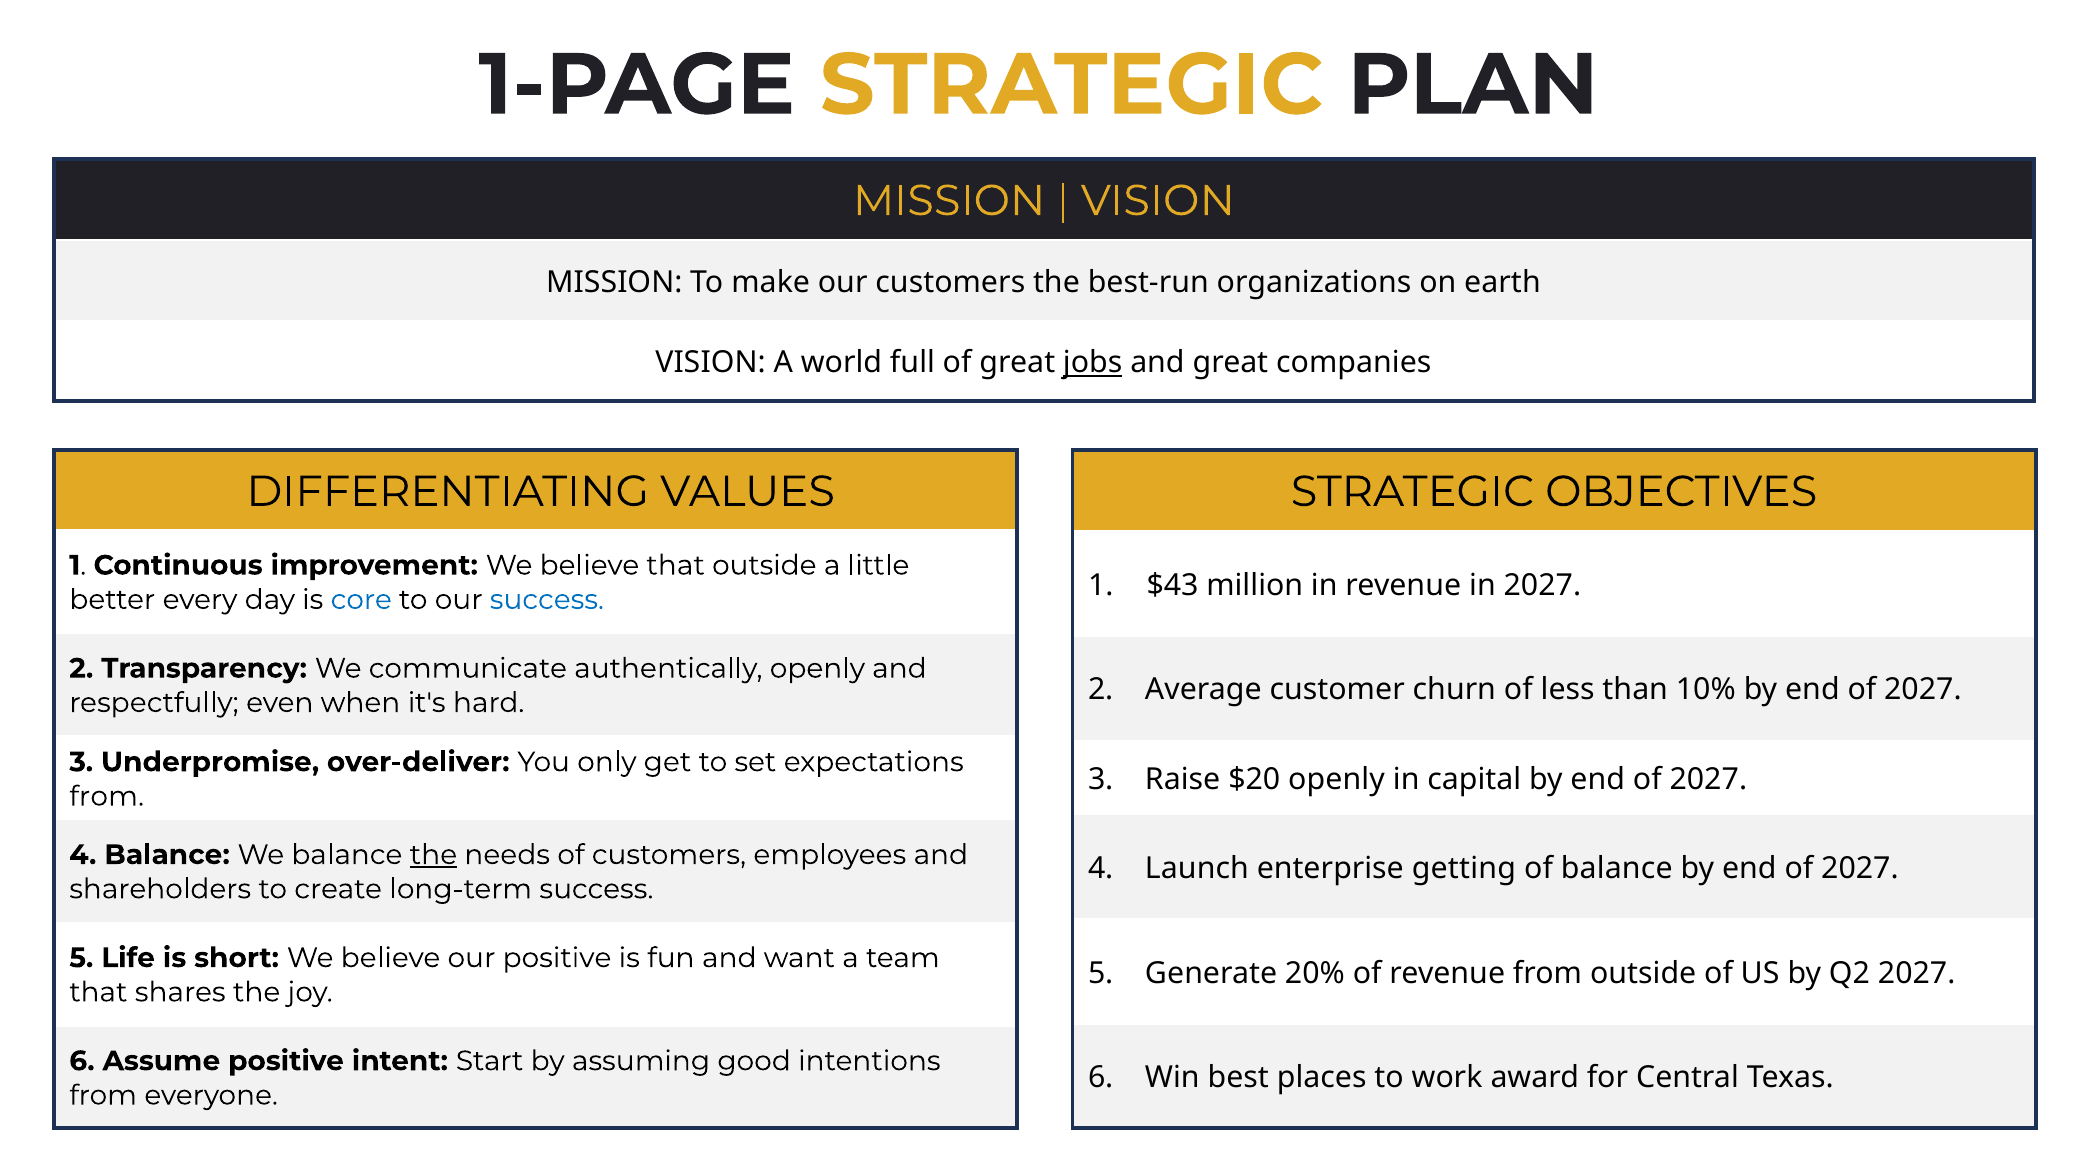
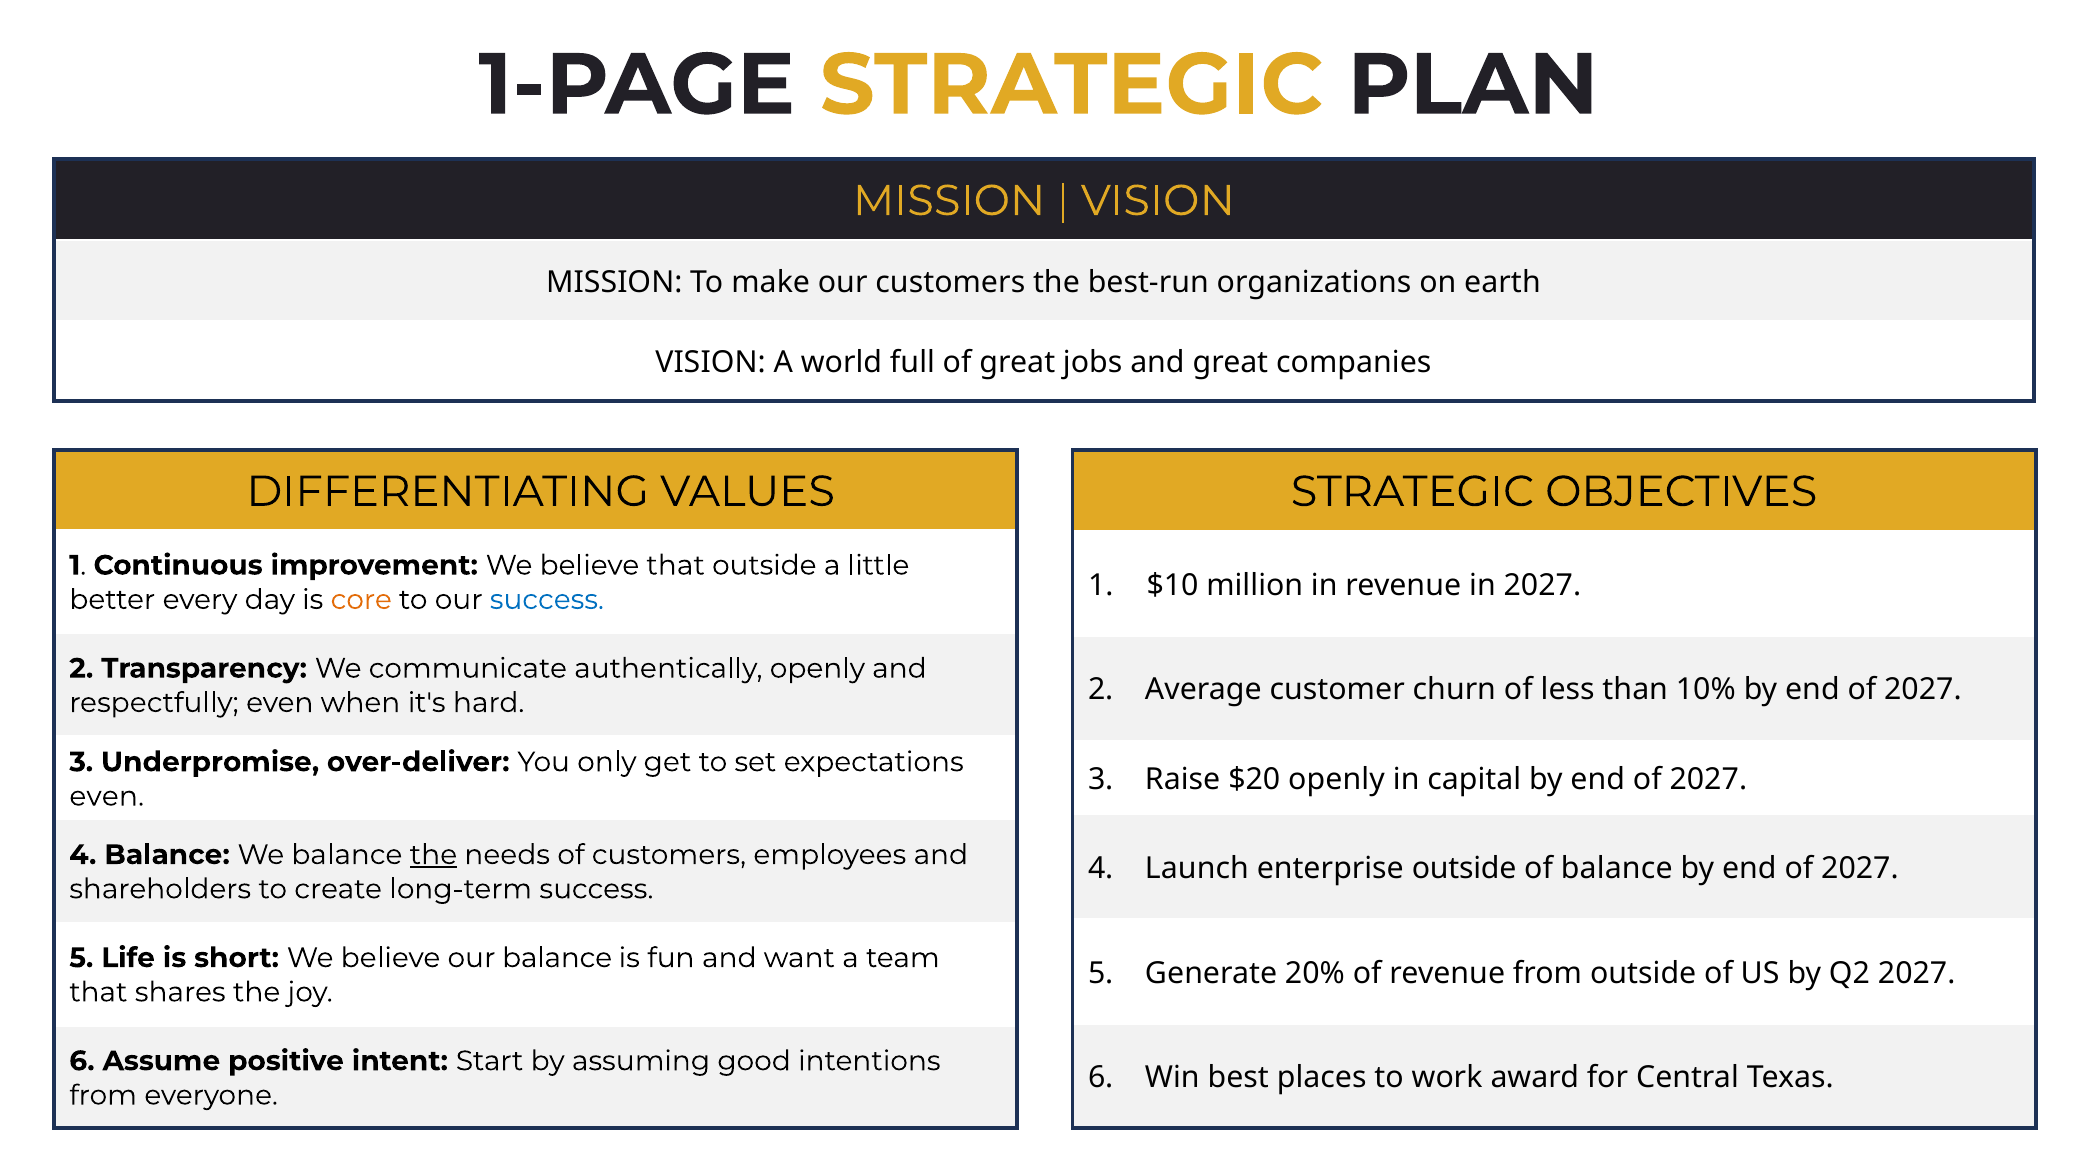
jobs underline: present -> none
$43: $43 -> $10
core colour: blue -> orange
from at (107, 796): from -> even
enterprise getting: getting -> outside
our positive: positive -> balance
